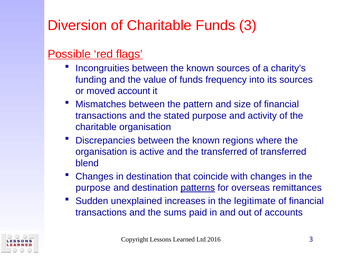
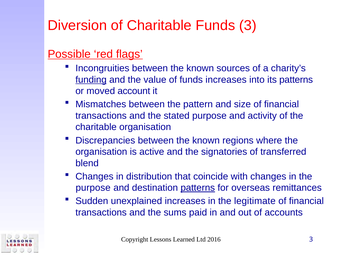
funding underline: none -> present
funds frequency: frequency -> increases
its sources: sources -> patterns
the transferred: transferred -> signatories
in destination: destination -> distribution
